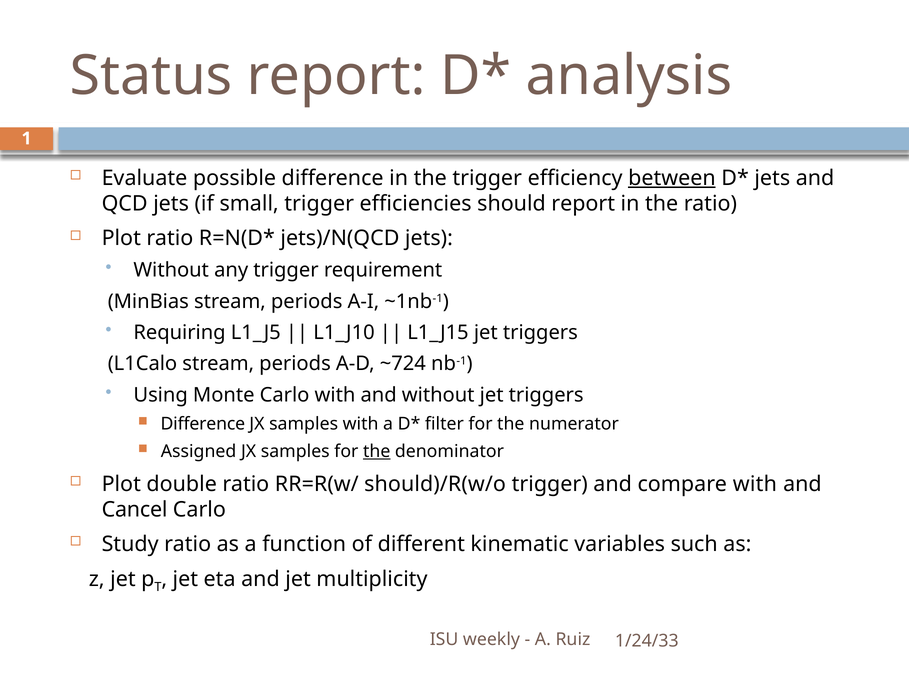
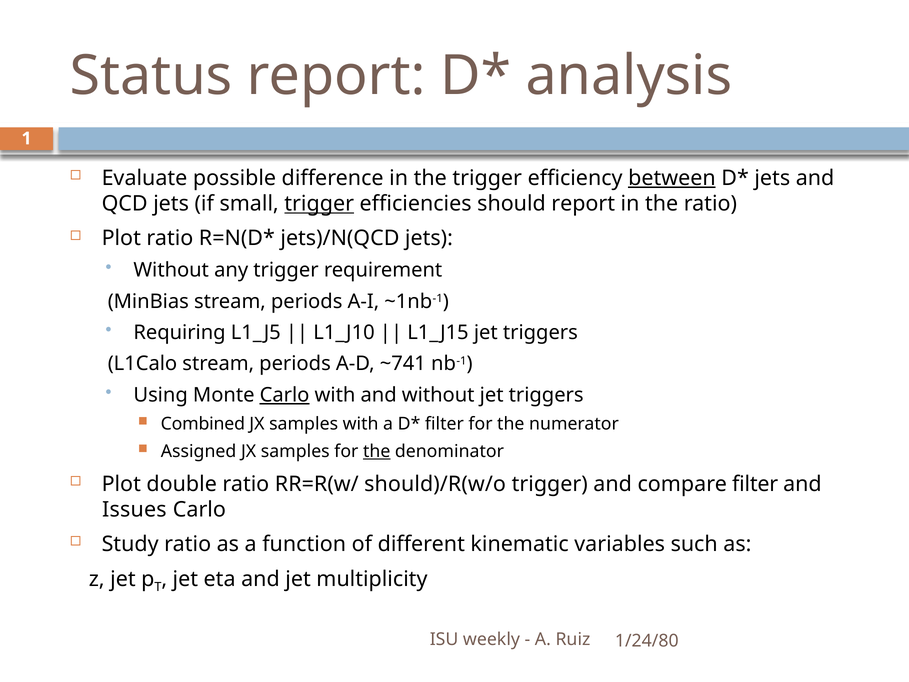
trigger at (319, 204) underline: none -> present
~724: ~724 -> ~741
Carlo at (285, 395) underline: none -> present
Difference at (203, 424): Difference -> Combined
compare with: with -> filter
Cancel: Cancel -> Issues
1/24/33: 1/24/33 -> 1/24/80
